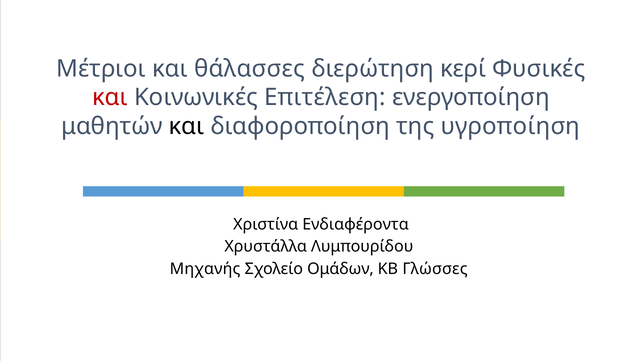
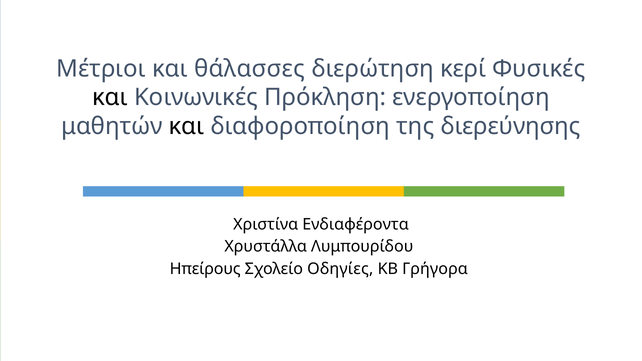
και at (110, 98) colour: red -> black
Επιτέλεση: Επιτέλεση -> Πρόκληση
υγροποίηση: υγροποίηση -> διερεύνησης
Μηχανής: Μηχανής -> Ηπείρους
Ομάδων: Ομάδων -> Οδηγίες
Γλώσσες: Γλώσσες -> Γρήγορα
